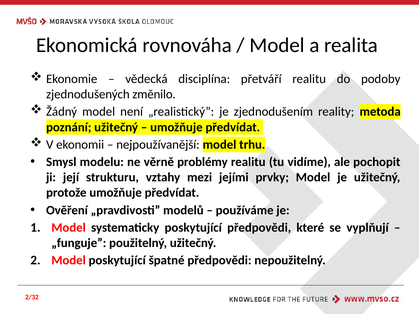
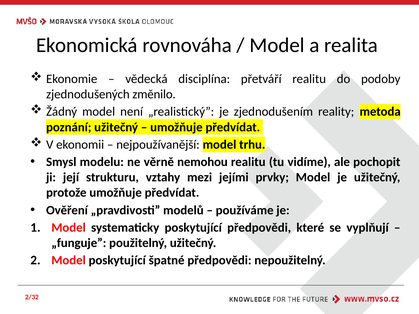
problémy: problémy -> nemohou
